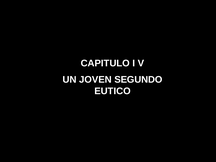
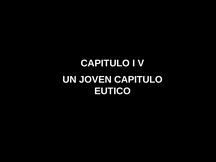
JOVEN SEGUNDO: SEGUNDO -> CAPITULO
